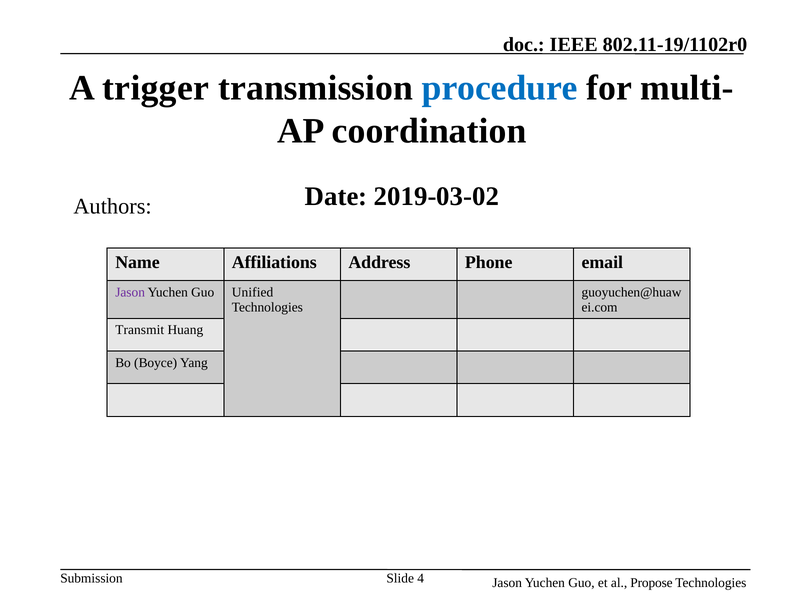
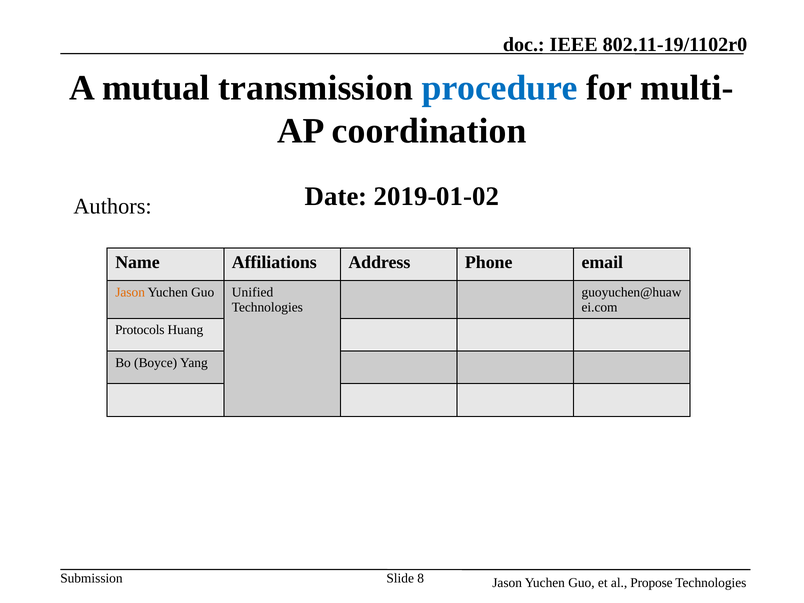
trigger: trigger -> mutual
2019-03-02: 2019-03-02 -> 2019-01-02
Jason at (130, 292) colour: purple -> orange
Transmit: Transmit -> Protocols
4: 4 -> 8
